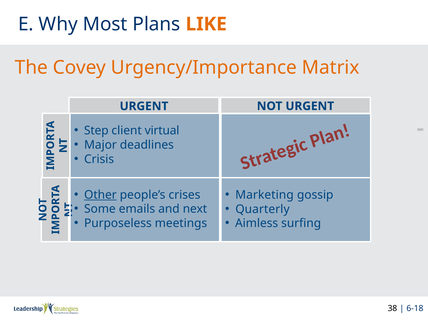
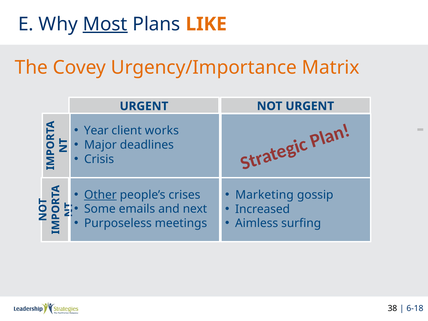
Most underline: none -> present
Step: Step -> Year
virtual: virtual -> works
Quarterly: Quarterly -> Increased
